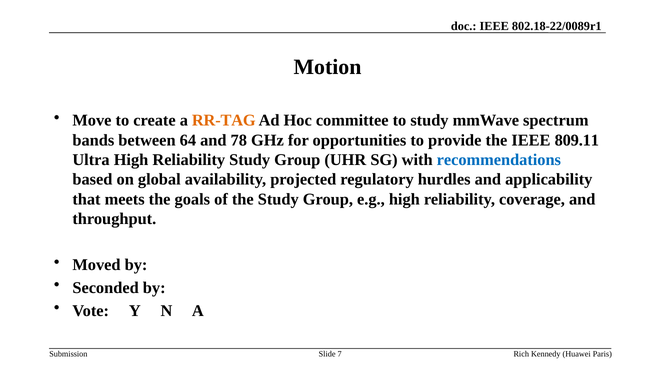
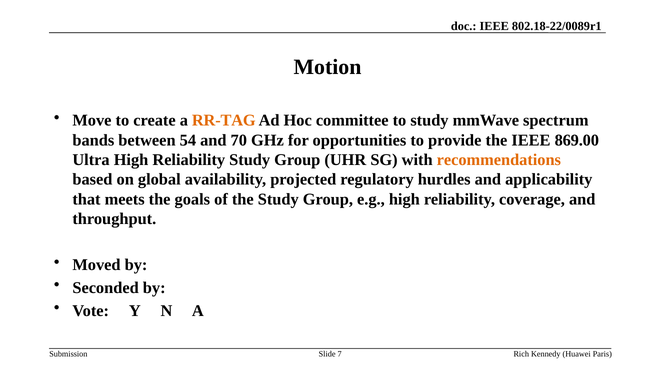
64: 64 -> 54
78: 78 -> 70
809.11: 809.11 -> 869.00
recommendations colour: blue -> orange
